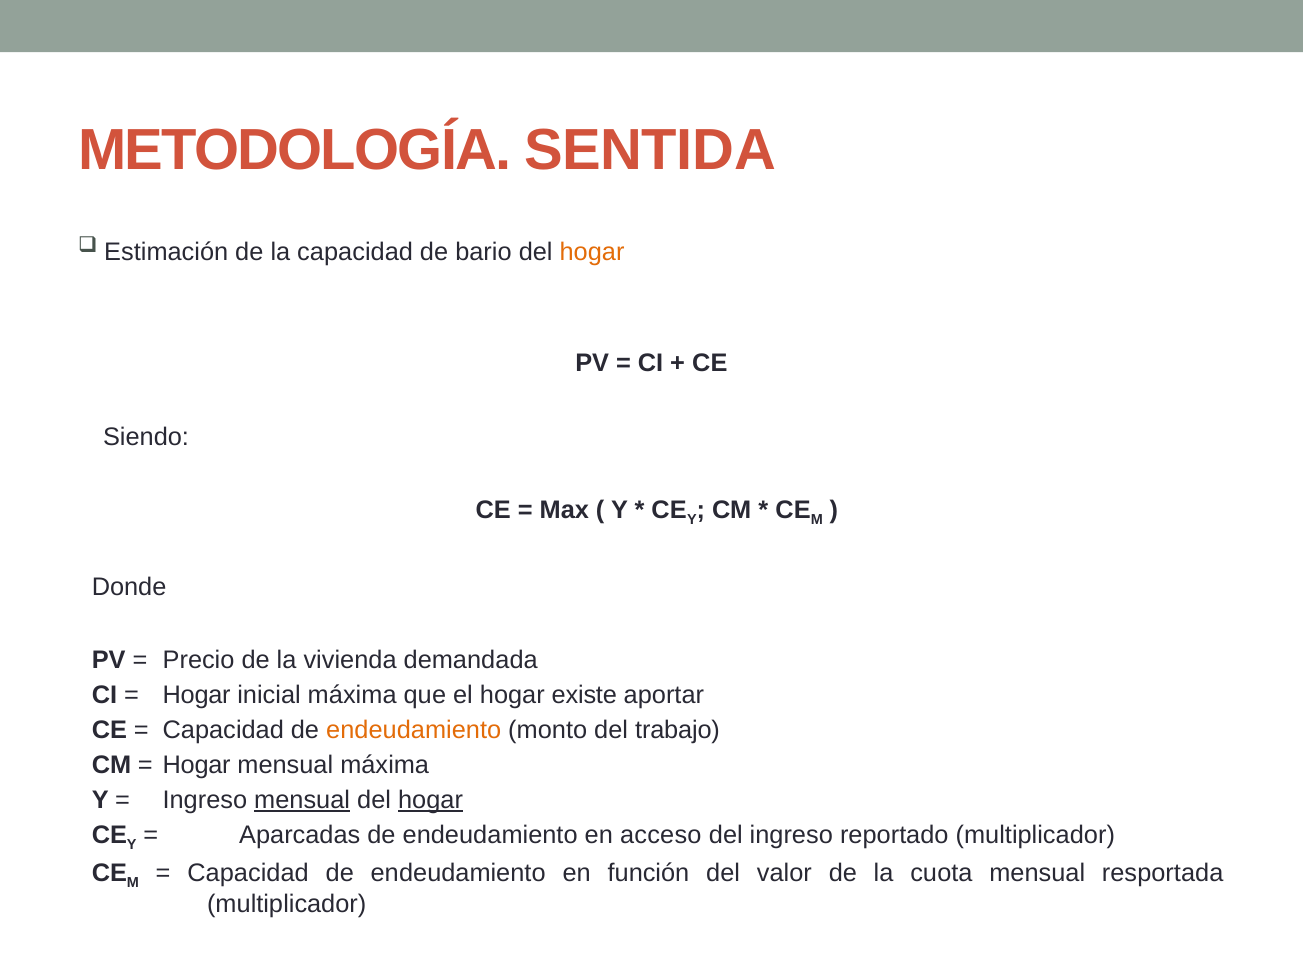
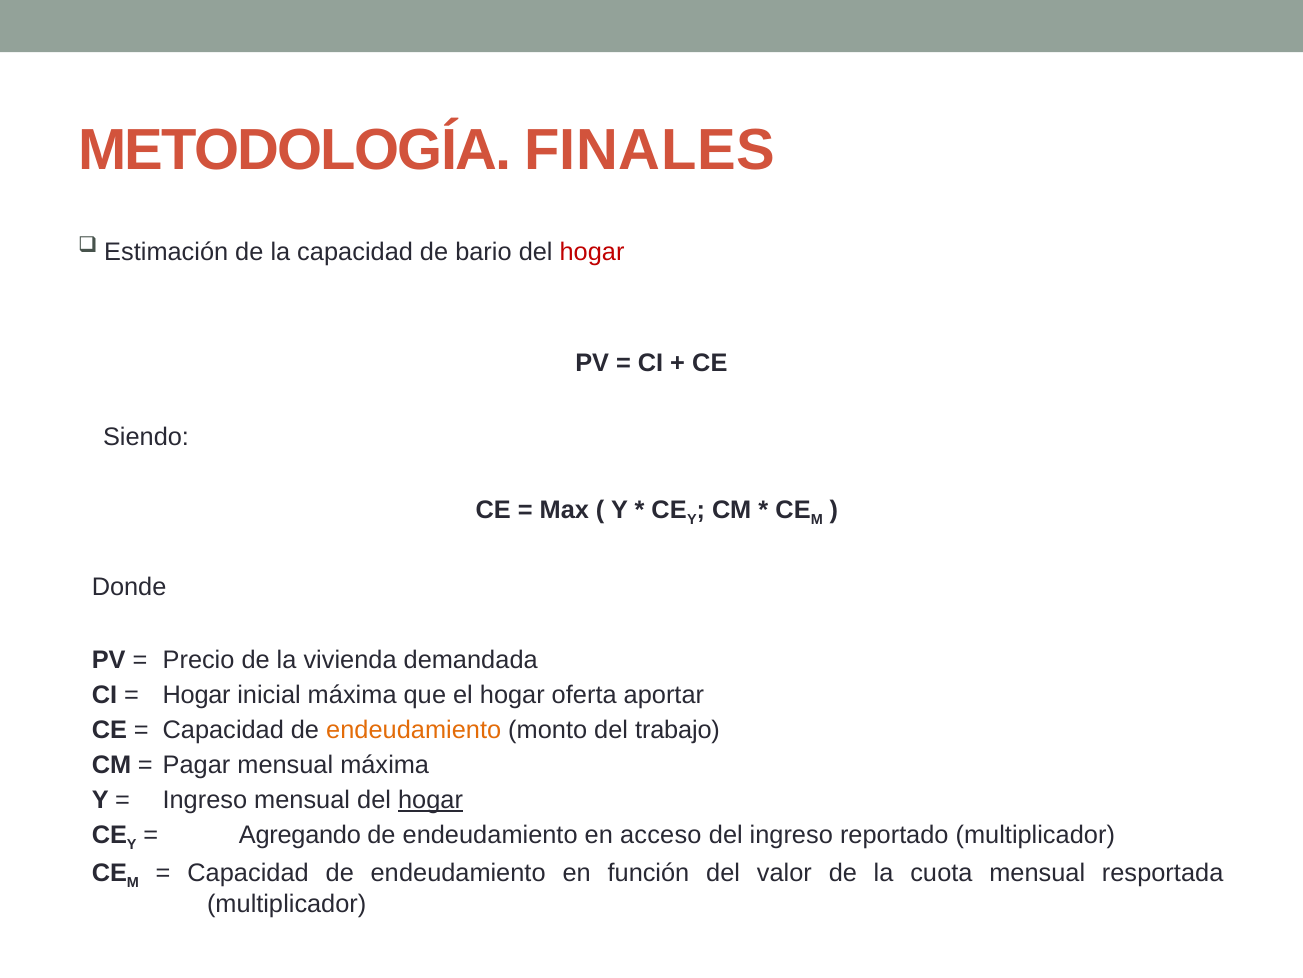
SENTIDA: SENTIDA -> FINALES
hogar at (592, 252) colour: orange -> red
existe: existe -> oferta
Hogar at (197, 765): Hogar -> Pagar
mensual at (302, 799) underline: present -> none
Aparcadas: Aparcadas -> Agregando
